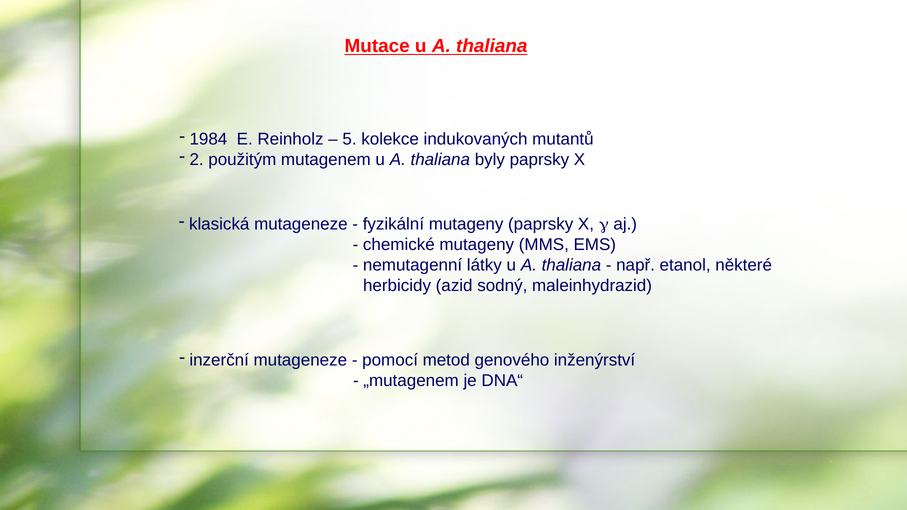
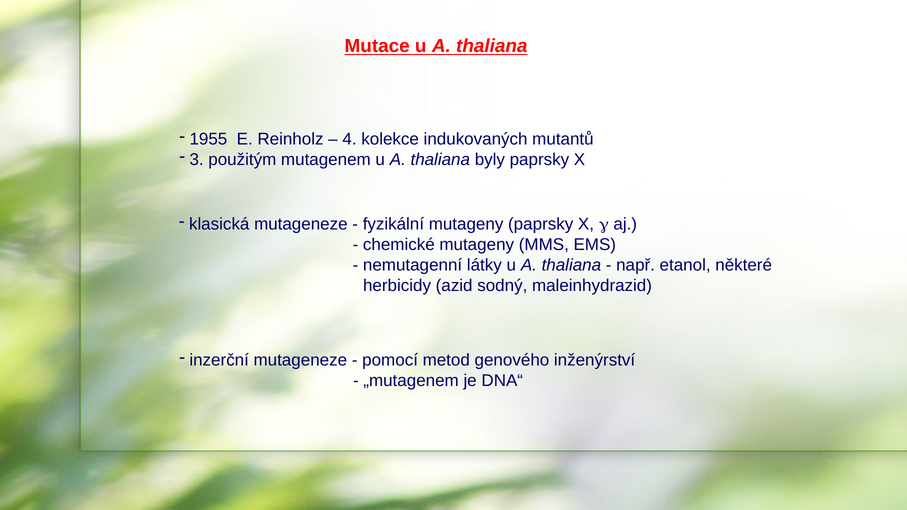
1984: 1984 -> 1955
5: 5 -> 4
2: 2 -> 3
